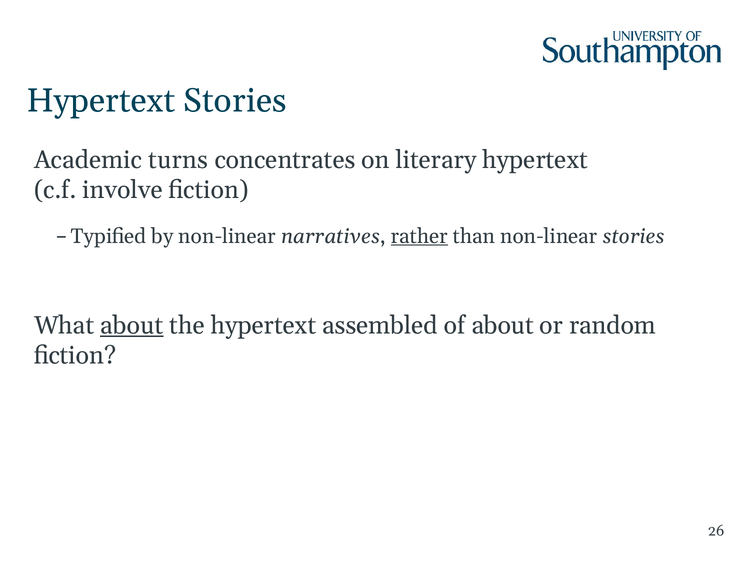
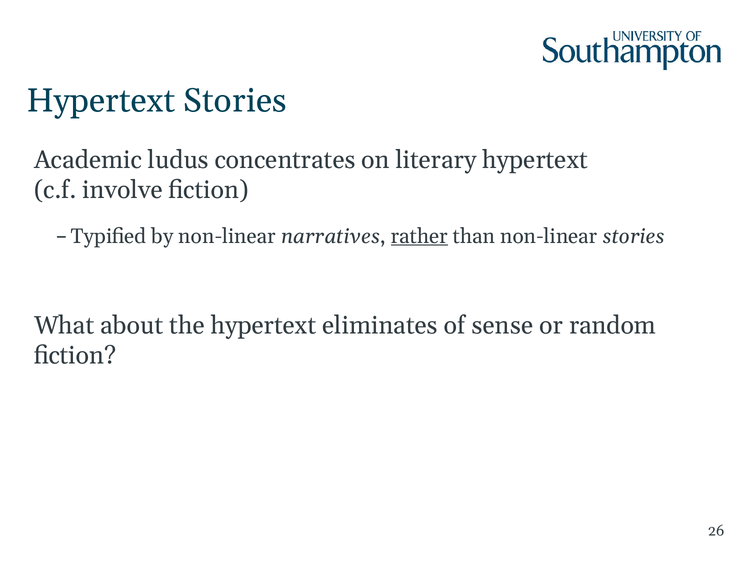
turns: turns -> ludus
about at (132, 325) underline: present -> none
assembled: assembled -> eliminates
of about: about -> sense
